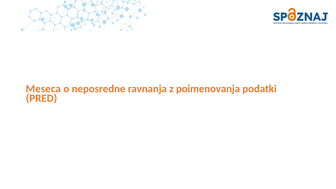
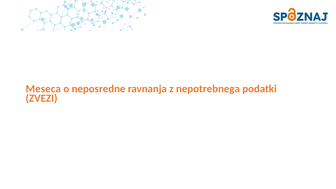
poimenovanja: poimenovanja -> nepotrebnega
PRED: PRED -> ZVEZI
